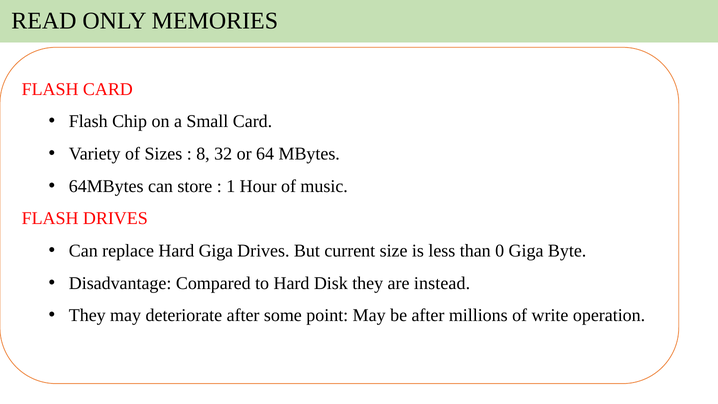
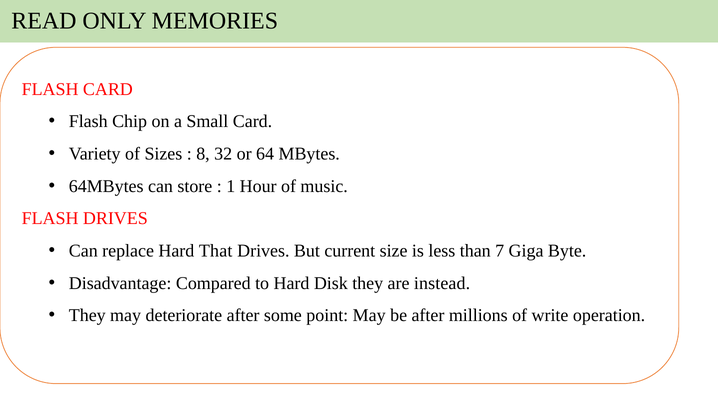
Hard Giga: Giga -> That
0: 0 -> 7
